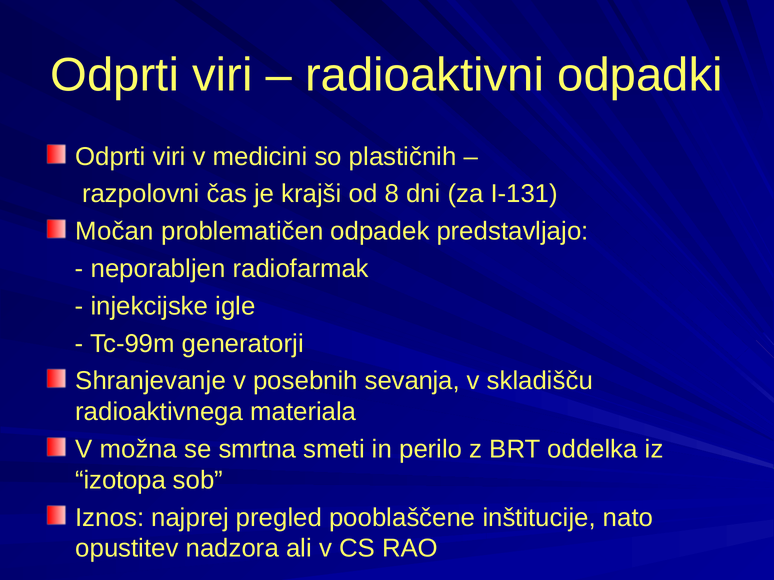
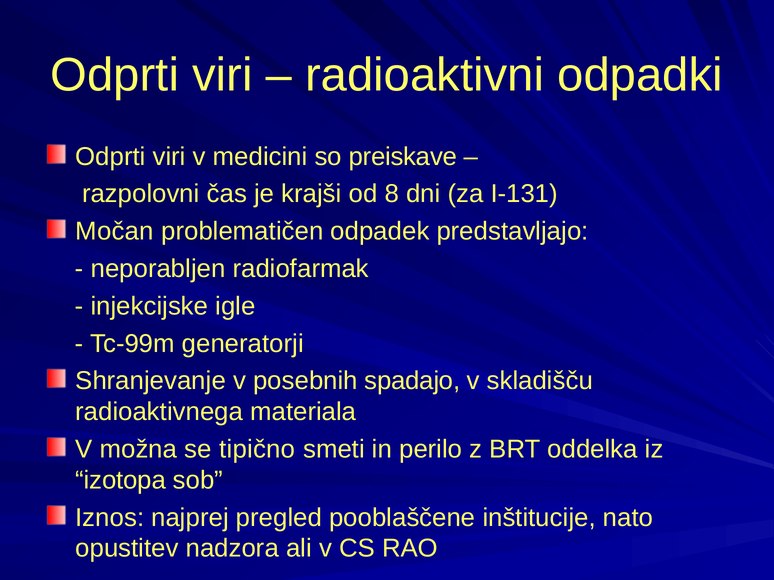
plastičnih: plastičnih -> preiskave
sevanja: sevanja -> spadajo
smrtna: smrtna -> tipično
